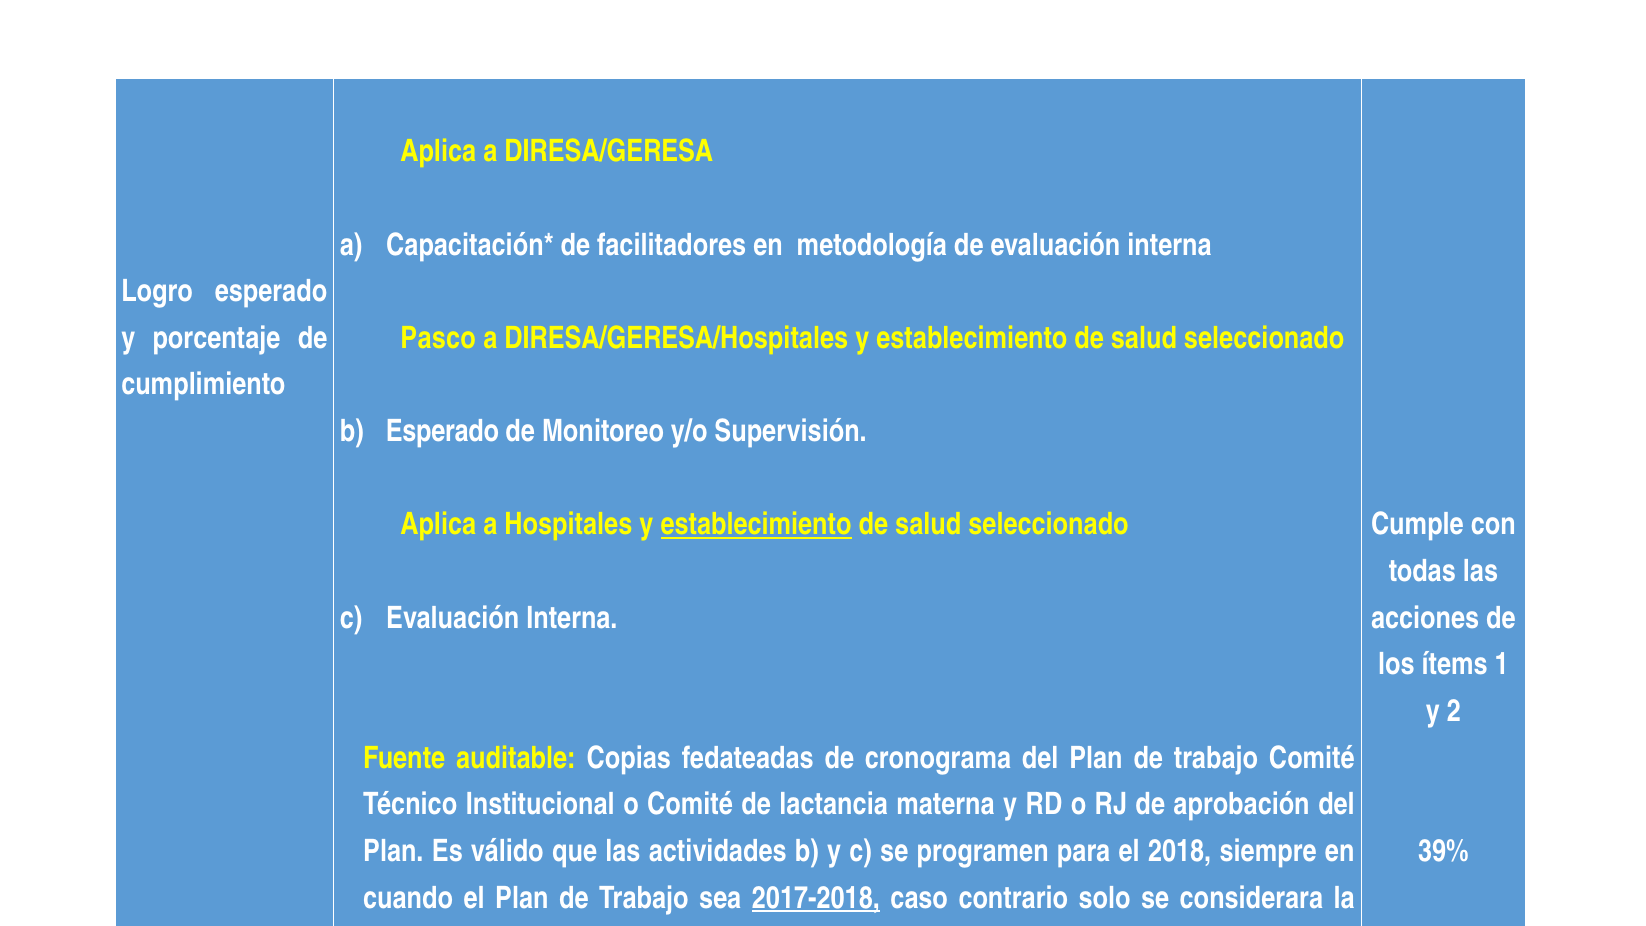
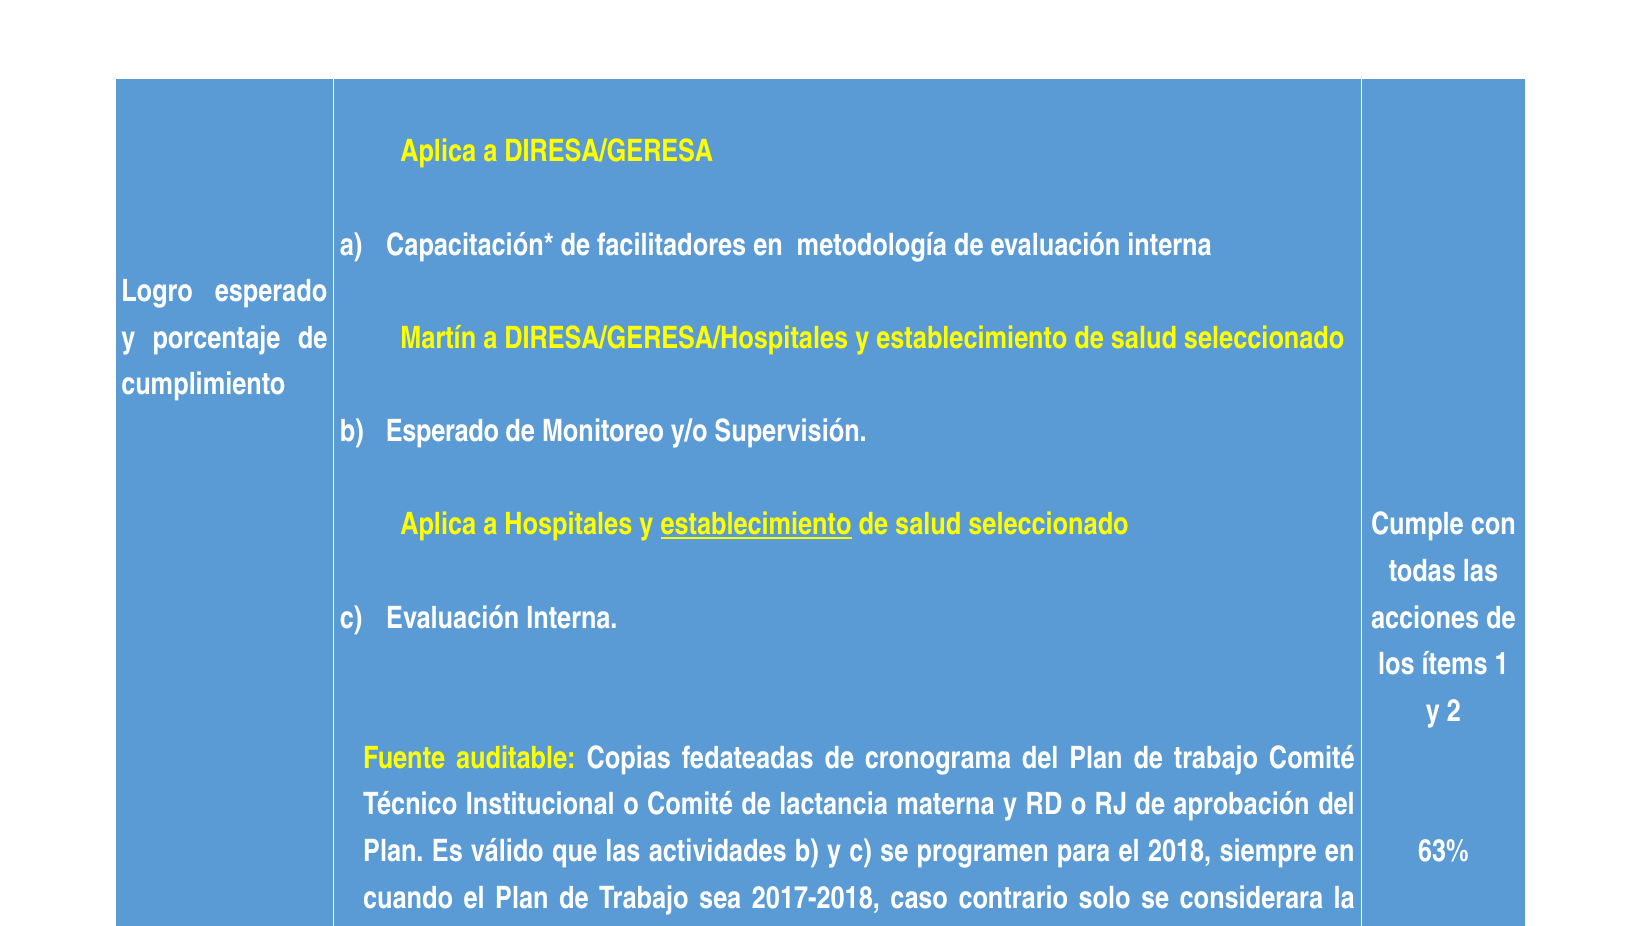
Pasco: Pasco -> Martín
39%: 39% -> 63%
2017-2018 underline: present -> none
